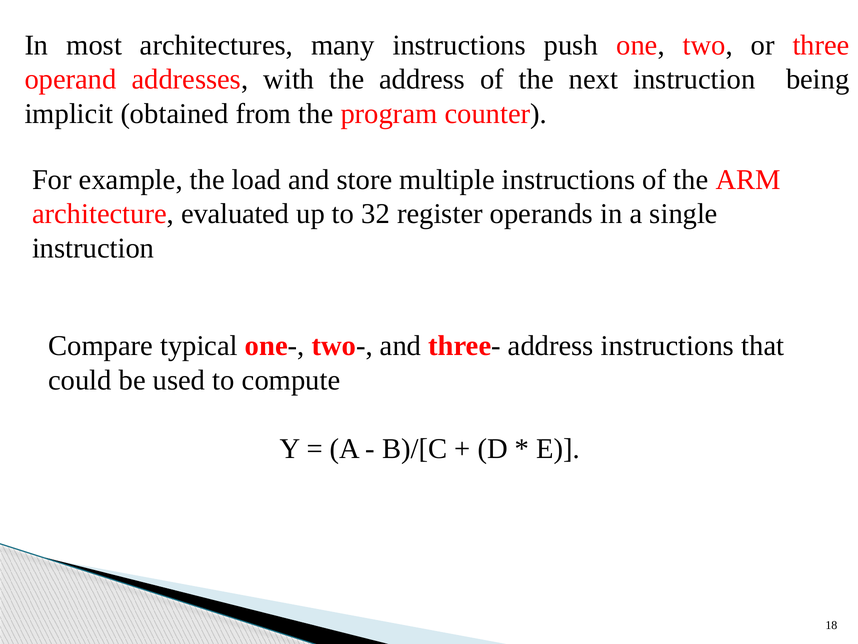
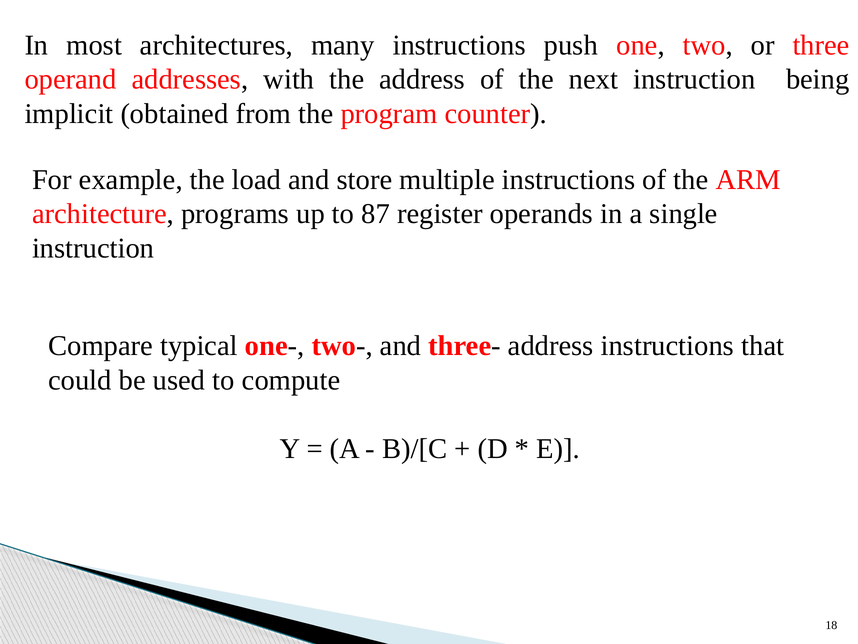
evaluated: evaluated -> programs
32: 32 -> 87
